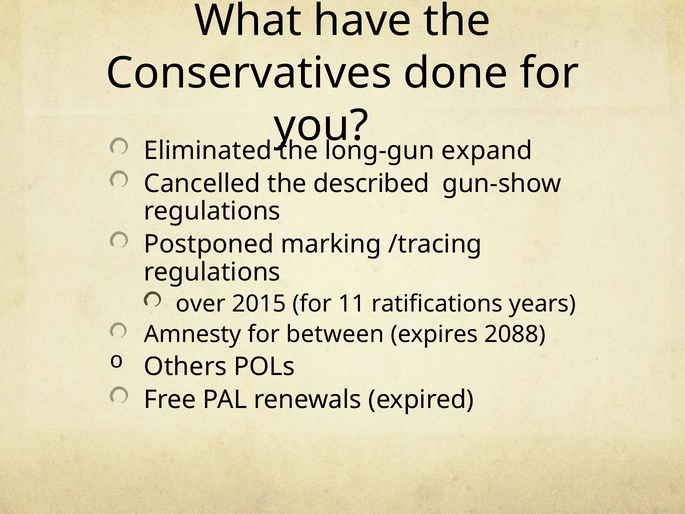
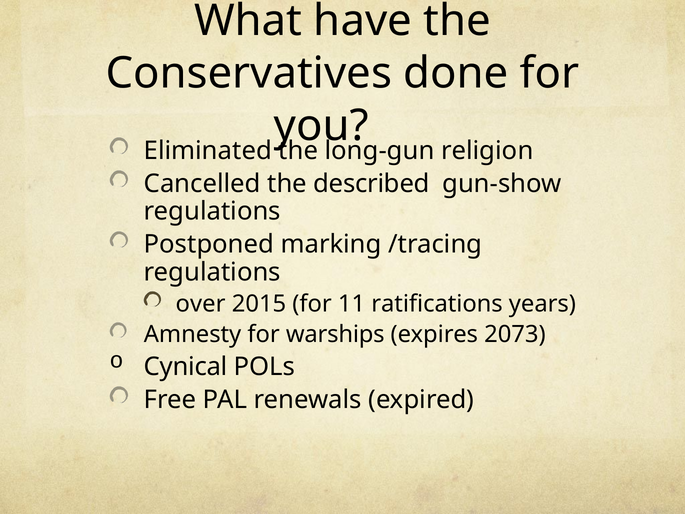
expand: expand -> religion
between: between -> warships
2088: 2088 -> 2073
Others: Others -> Cynical
